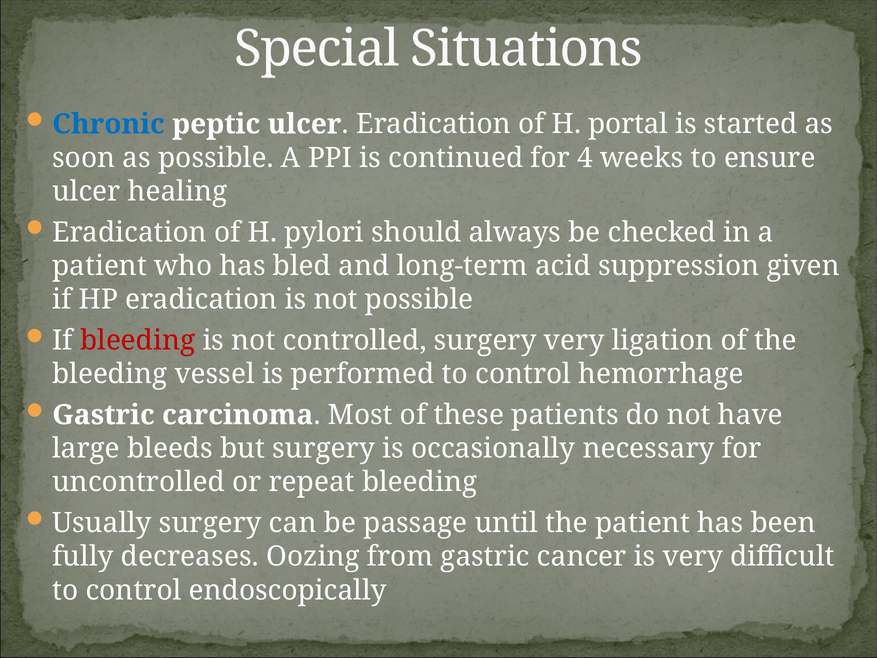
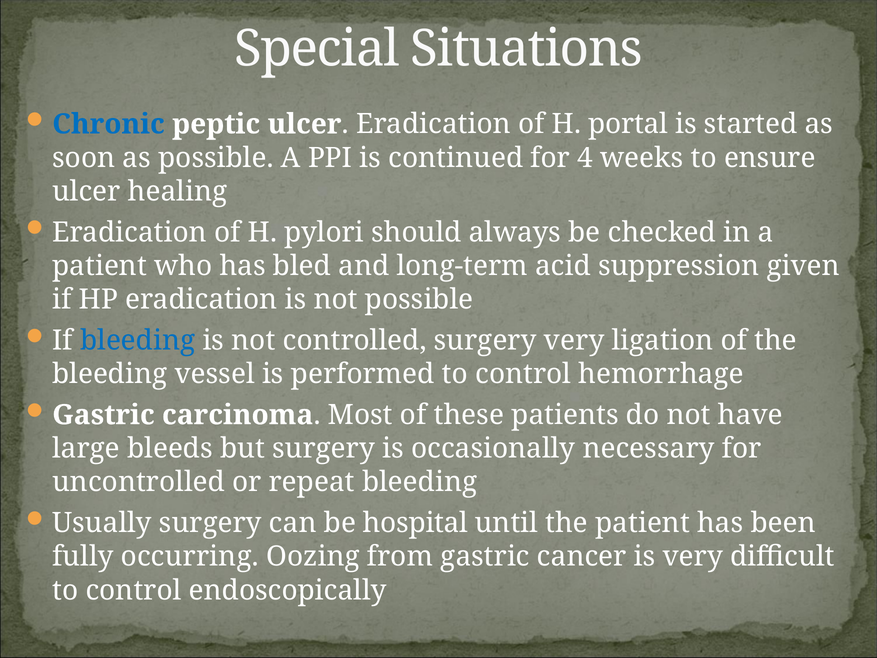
bleeding at (138, 340) colour: red -> blue
passage: passage -> hospital
decreases: decreases -> occurring
